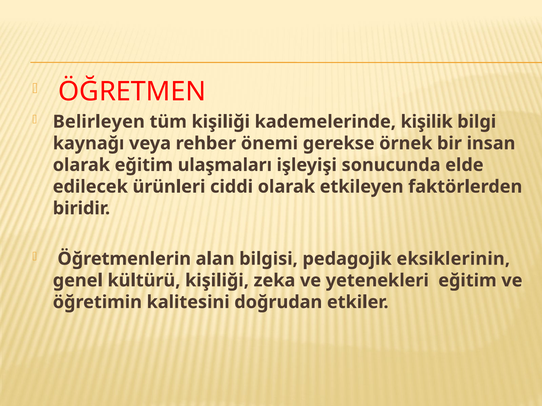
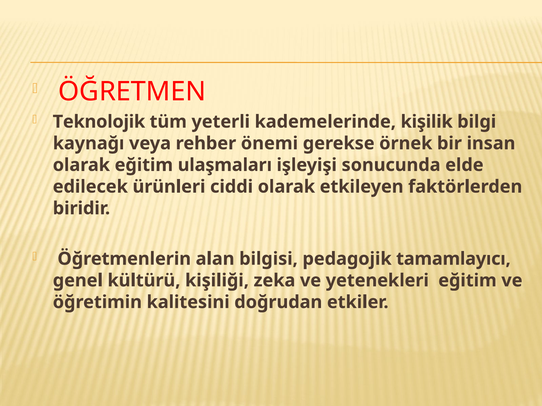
Belirleyen: Belirleyen -> Teknolojik
tüm kişiliği: kişiliği -> yeterli
eksiklerinin: eksiklerinin -> tamamlayıcı
